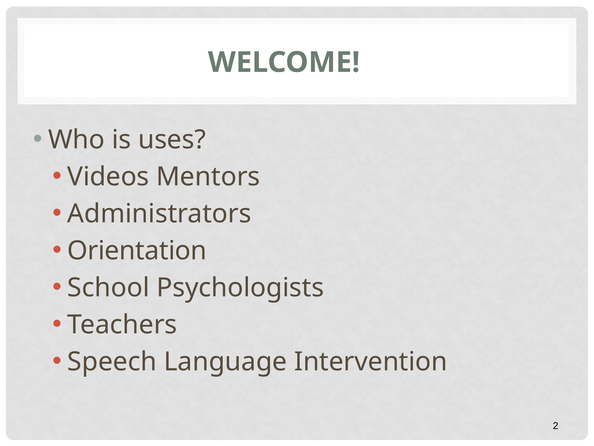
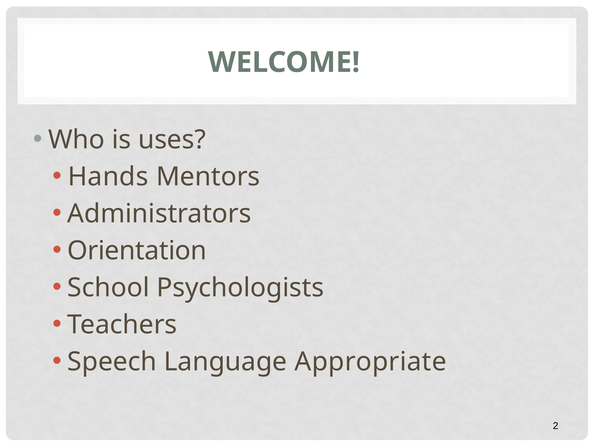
Videos: Videos -> Hands
Intervention: Intervention -> Appropriate
